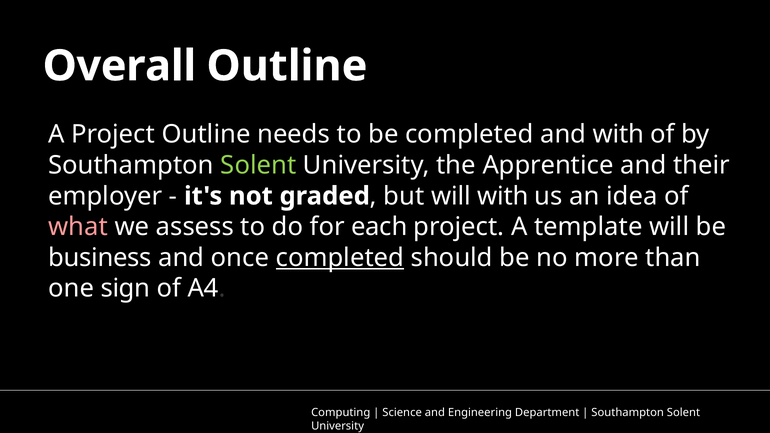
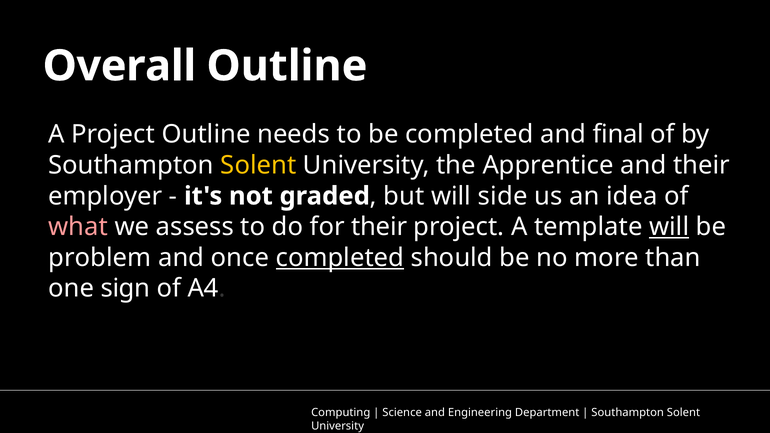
and with: with -> final
Solent at (258, 165) colour: light green -> yellow
will with: with -> side
for each: each -> their
will at (669, 227) underline: none -> present
business: business -> problem
